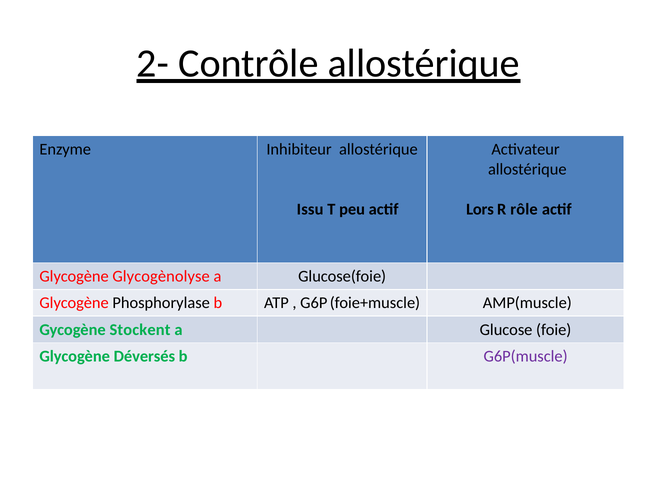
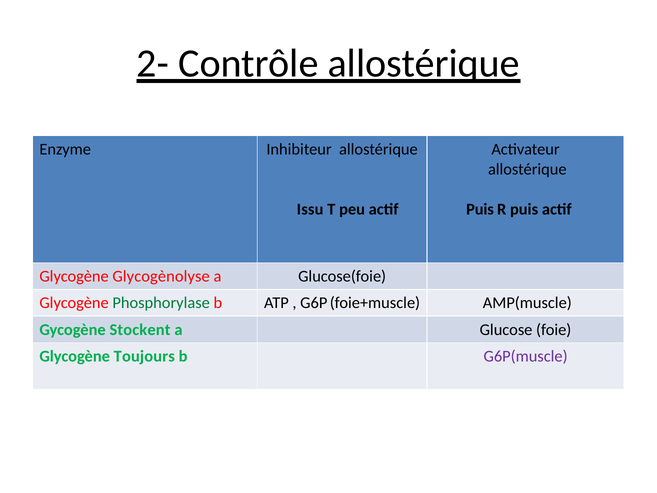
Lors at (480, 209): Lors -> Puis
R rôle: rôle -> puis
Phosphorylase colour: black -> green
Déversés: Déversés -> Toujours
